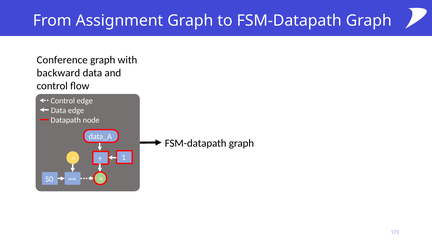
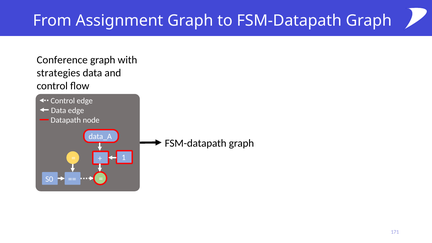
backward: backward -> strategies
